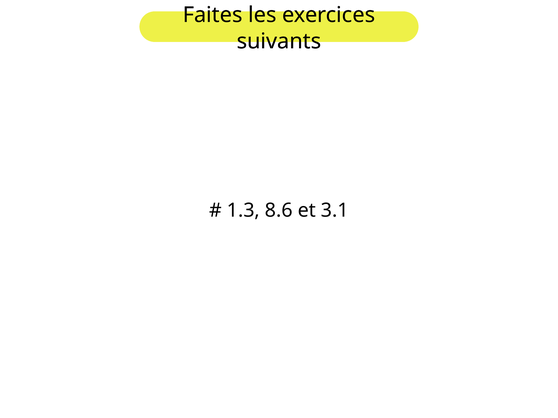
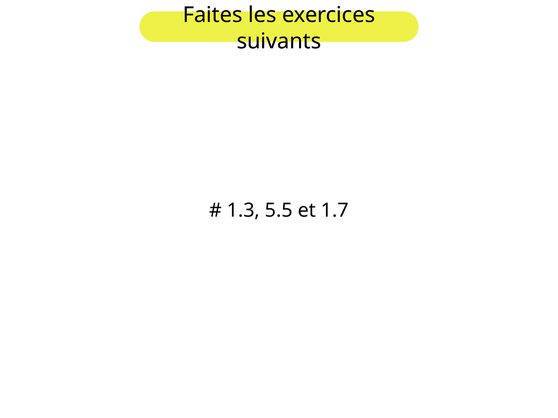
8.6: 8.6 -> 5.5
3.1: 3.1 -> 1.7
